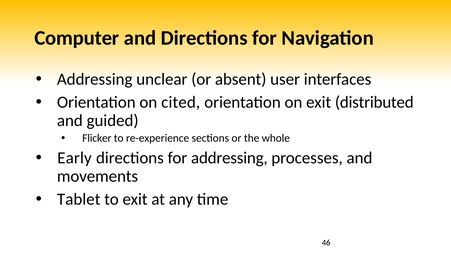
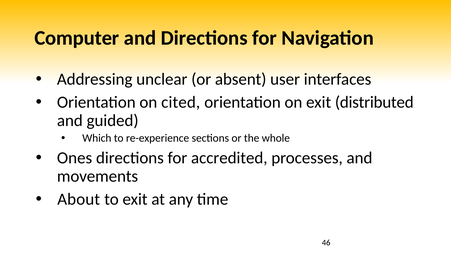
Flicker: Flicker -> Which
Early: Early -> Ones
for addressing: addressing -> accredited
Tablet: Tablet -> About
